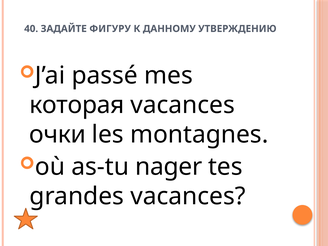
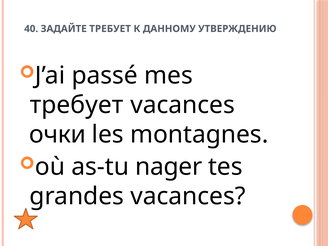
ЗАДАЙТЕ ФИГУРУ: ФИГУРУ -> ТРЕБУЕТ
которая at (77, 105): которая -> требует
